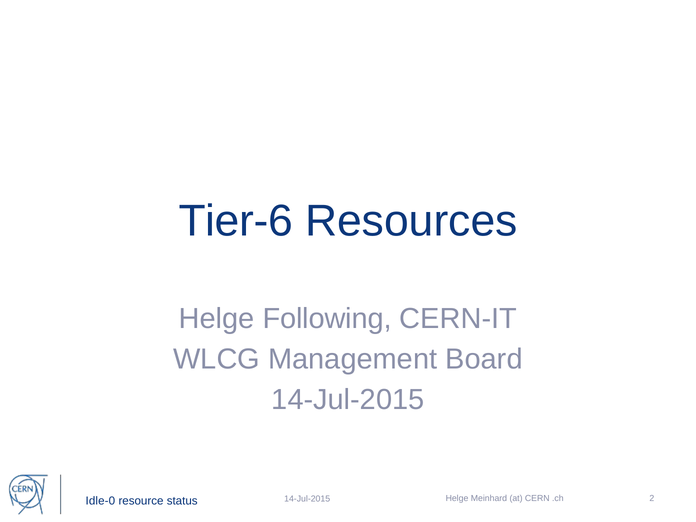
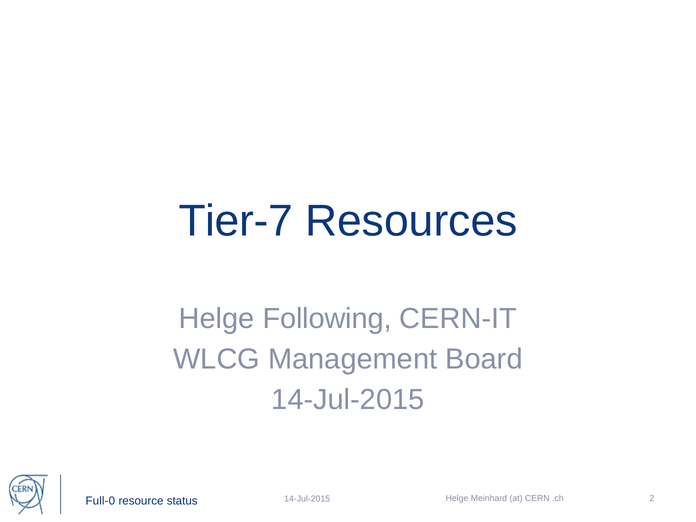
Tier-6: Tier-6 -> Tier-7
Idle-0: Idle-0 -> Full-0
